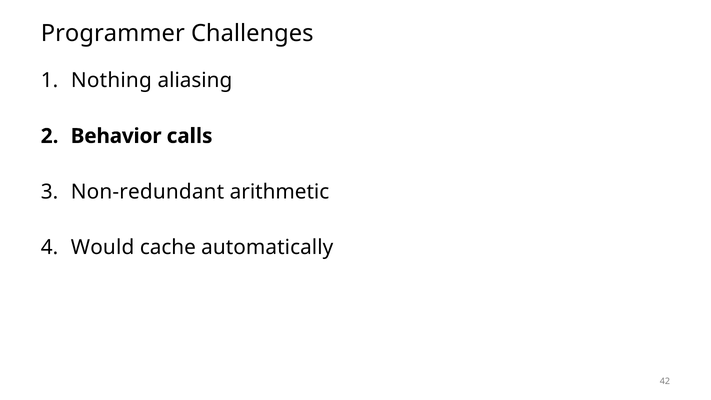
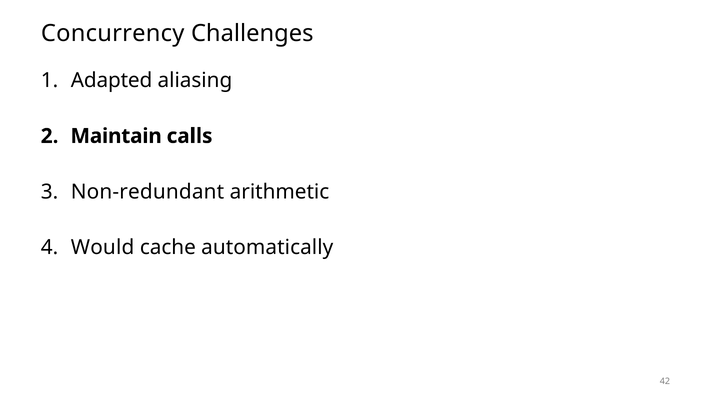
Programmer: Programmer -> Concurrency
Nothing: Nothing -> Adapted
Behavior: Behavior -> Maintain
